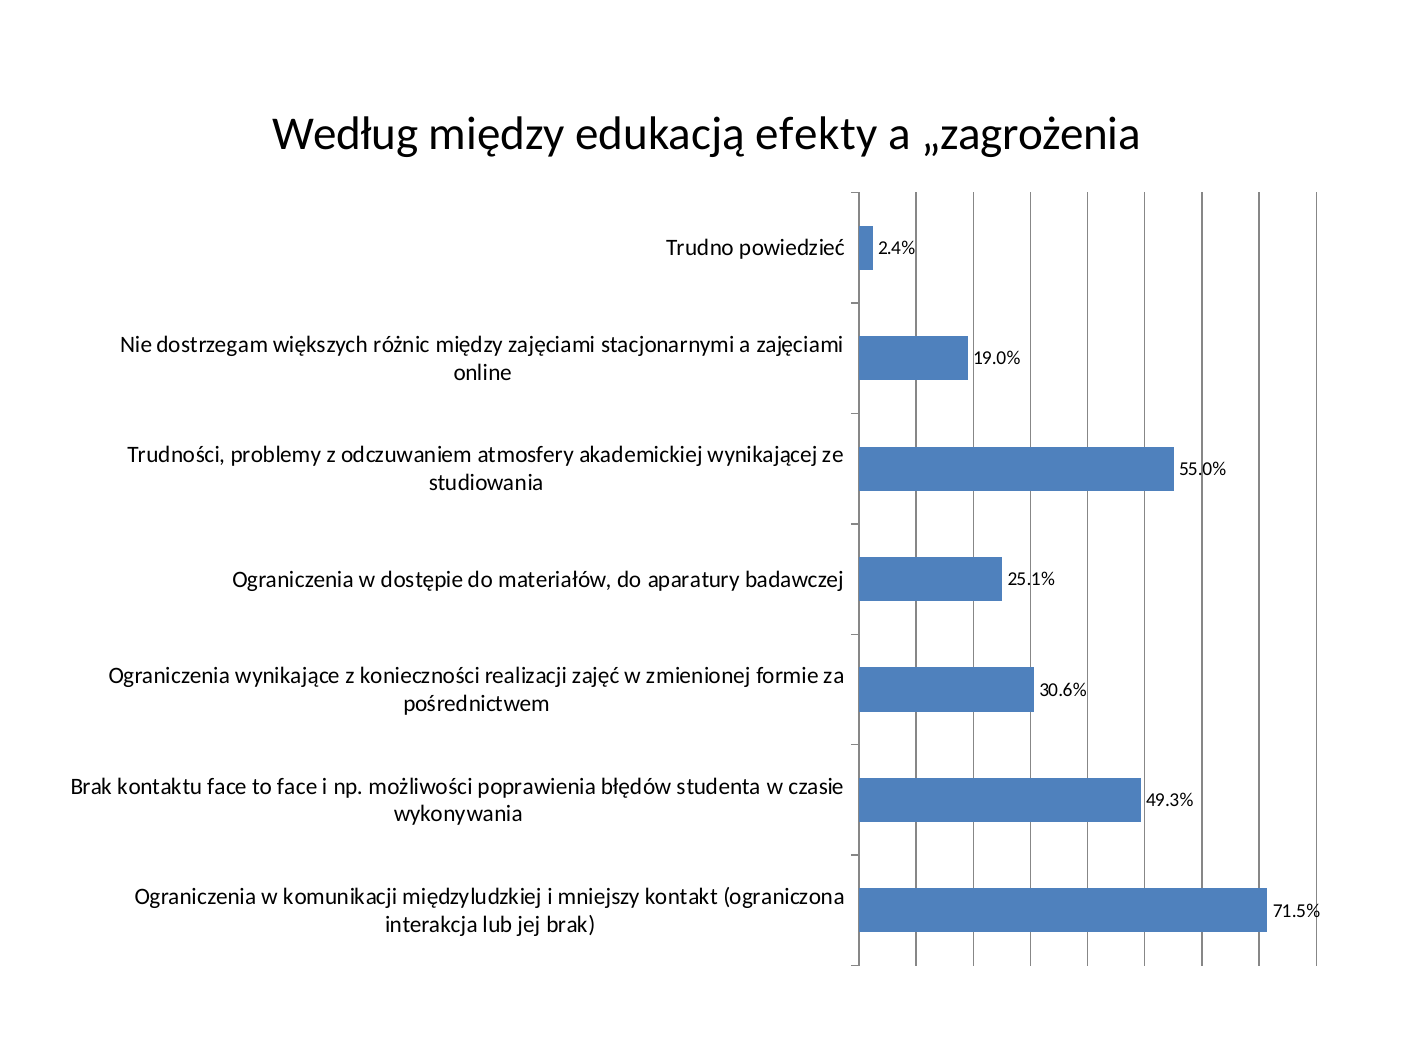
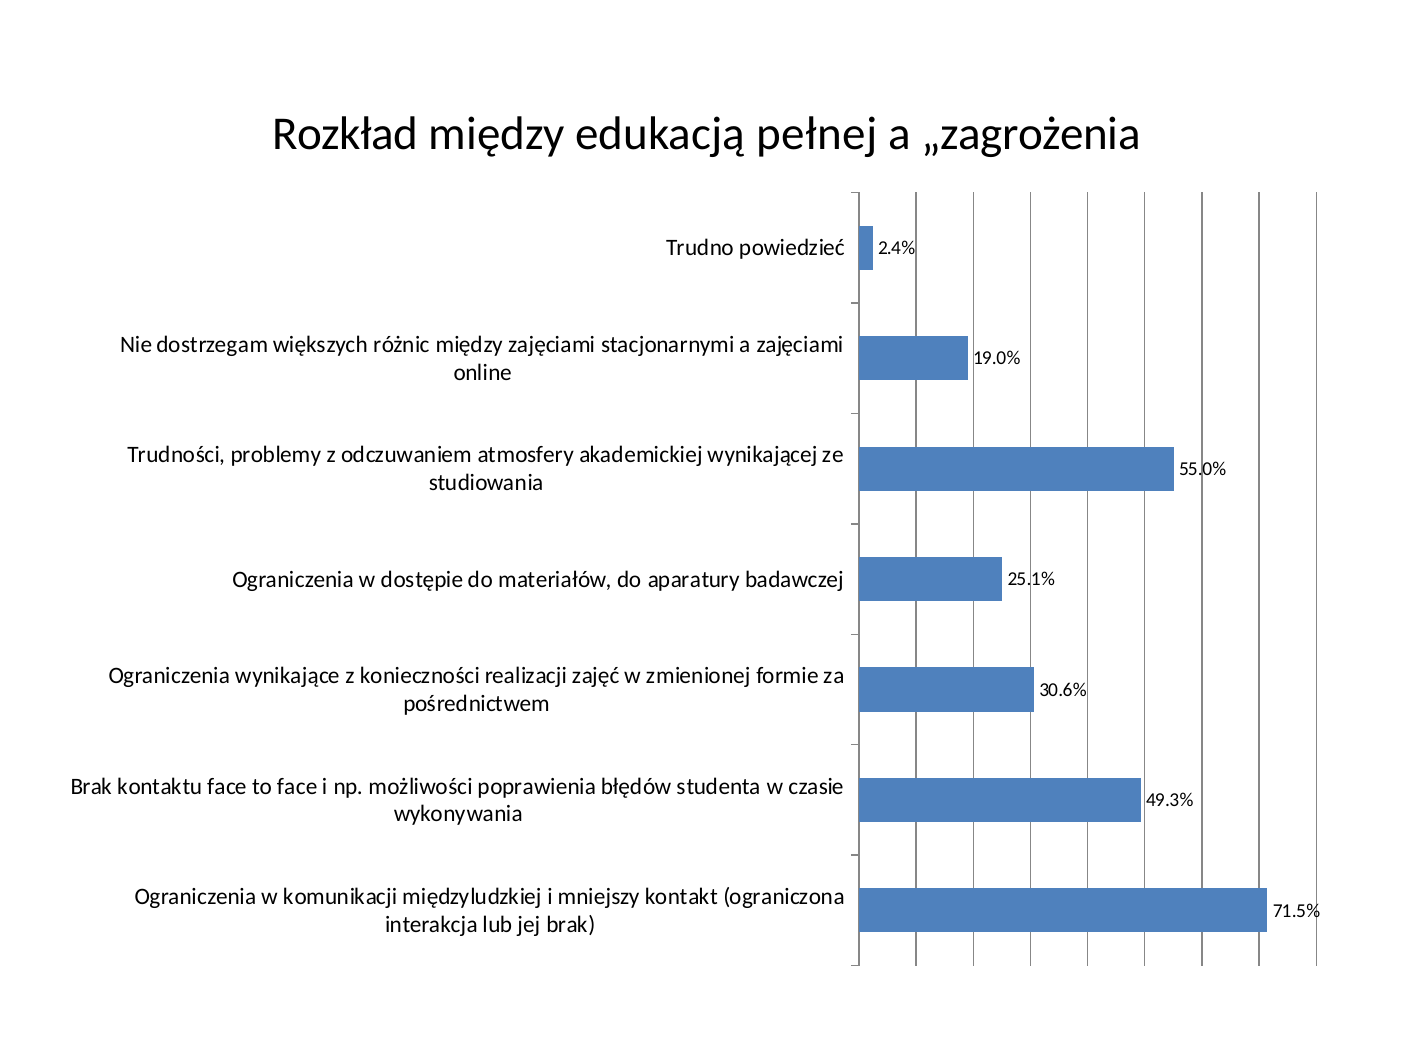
Według: Według -> Rozkład
efekty: efekty -> pełnej
